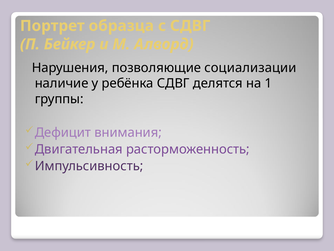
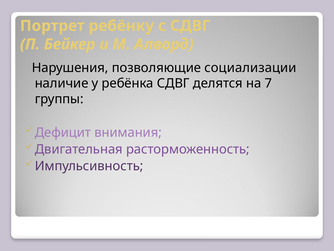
образца: образца -> ребёнку
1: 1 -> 7
